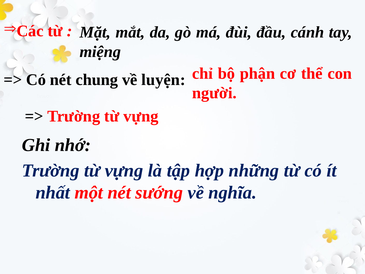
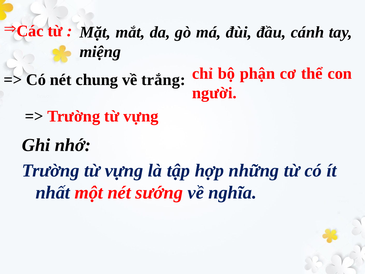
luyện: luyện -> trắng
